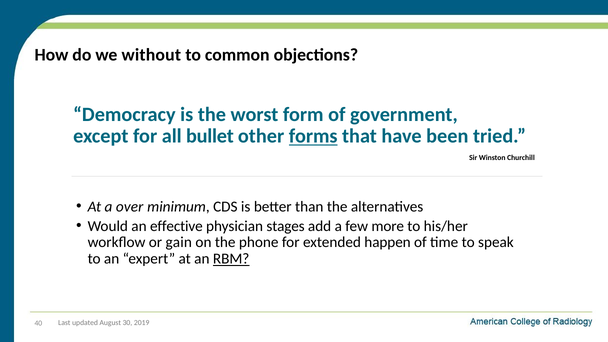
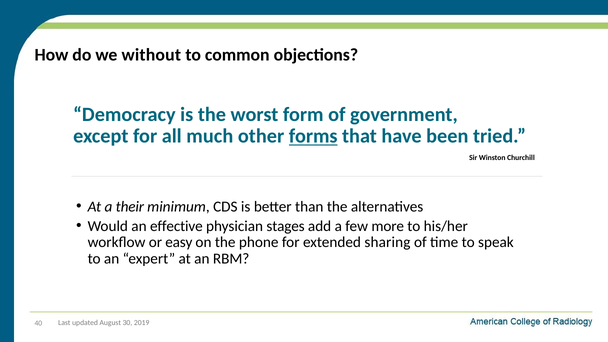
bullet: bullet -> much
over: over -> their
gain: gain -> easy
happen: happen -> sharing
RBM underline: present -> none
